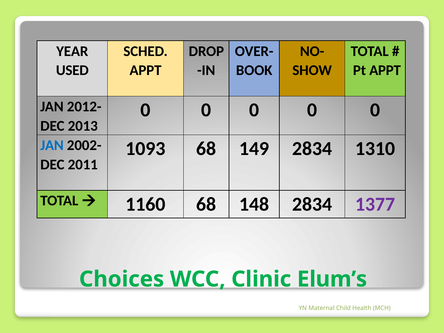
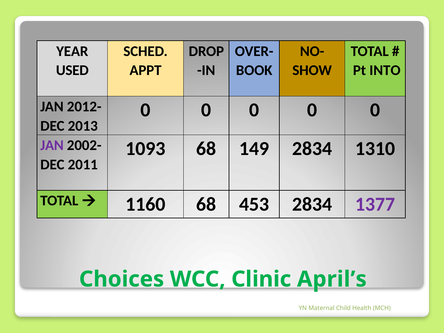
Pt APPT: APPT -> INTO
JAN at (52, 145) colour: blue -> purple
148: 148 -> 453
Elum’s: Elum’s -> April’s
